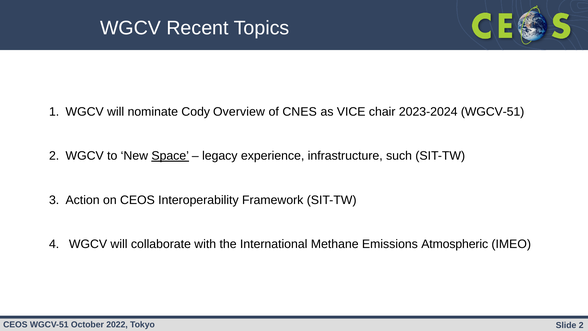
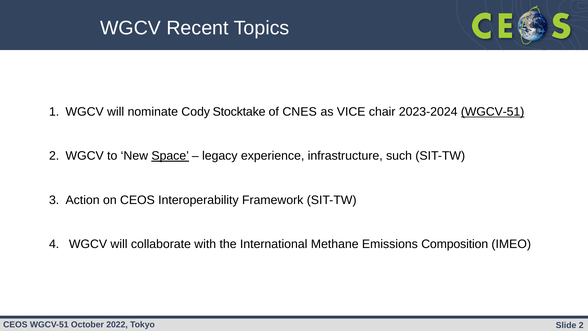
Overview: Overview -> Stocktake
WGCV-51 at (493, 112) underline: none -> present
Atmospheric: Atmospheric -> Composition
